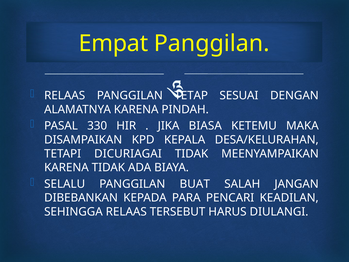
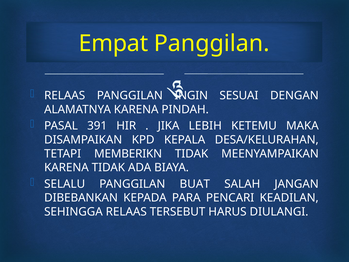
TETAP: TETAP -> INGIN
330: 330 -> 391
BIASA: BIASA -> LEBIH
DICURIAGAI: DICURIAGAI -> MEMBERIKN
